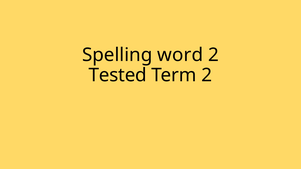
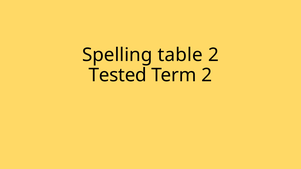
word: word -> table
